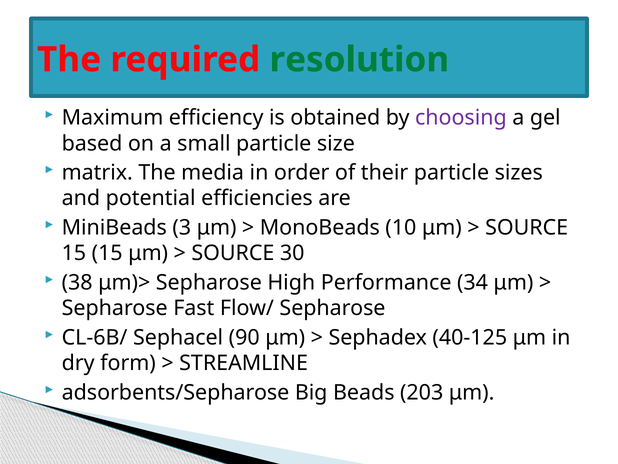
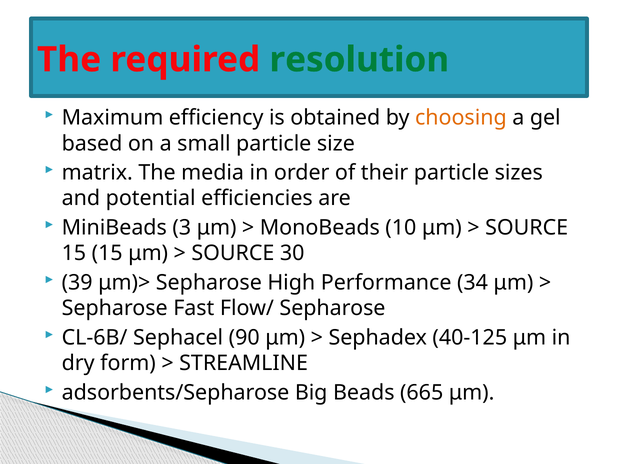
choosing colour: purple -> orange
38: 38 -> 39
203: 203 -> 665
